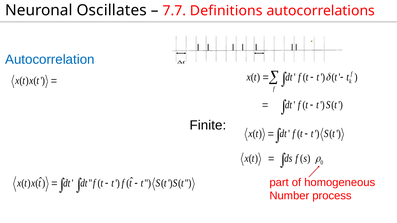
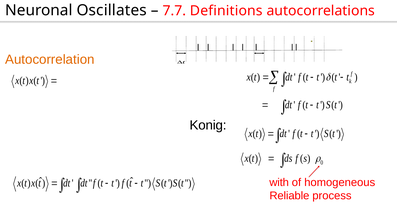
Autocorrelation colour: blue -> orange
Finite: Finite -> Konig
part: part -> with
Number: Number -> Reliable
